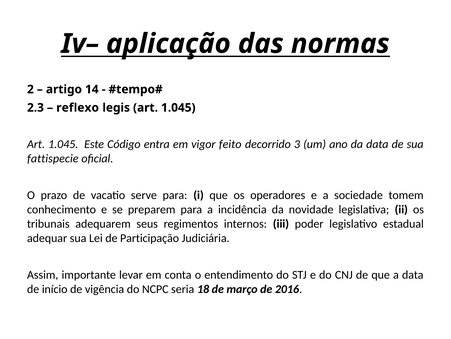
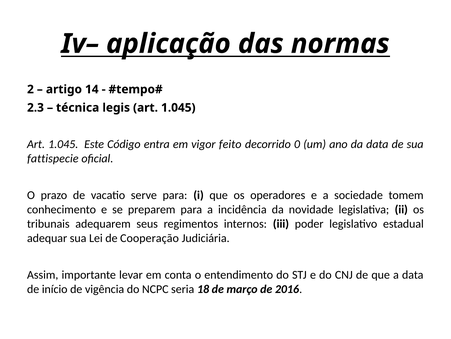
reflexo: reflexo -> técnica
3: 3 -> 0
Participação: Participação -> Cooperação
